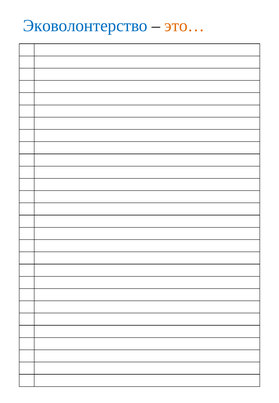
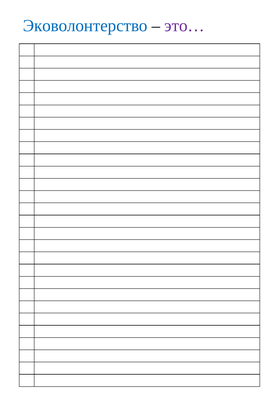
это… colour: orange -> purple
